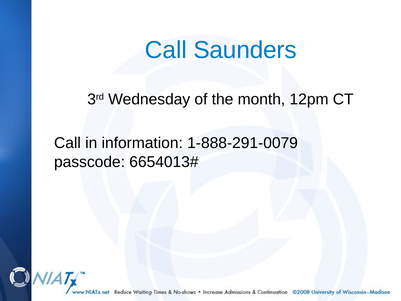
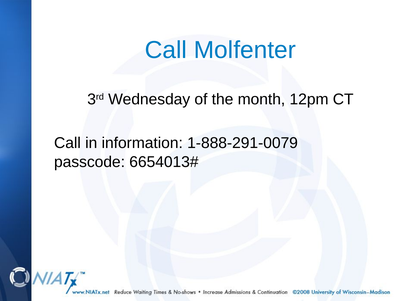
Saunders: Saunders -> Molfenter
